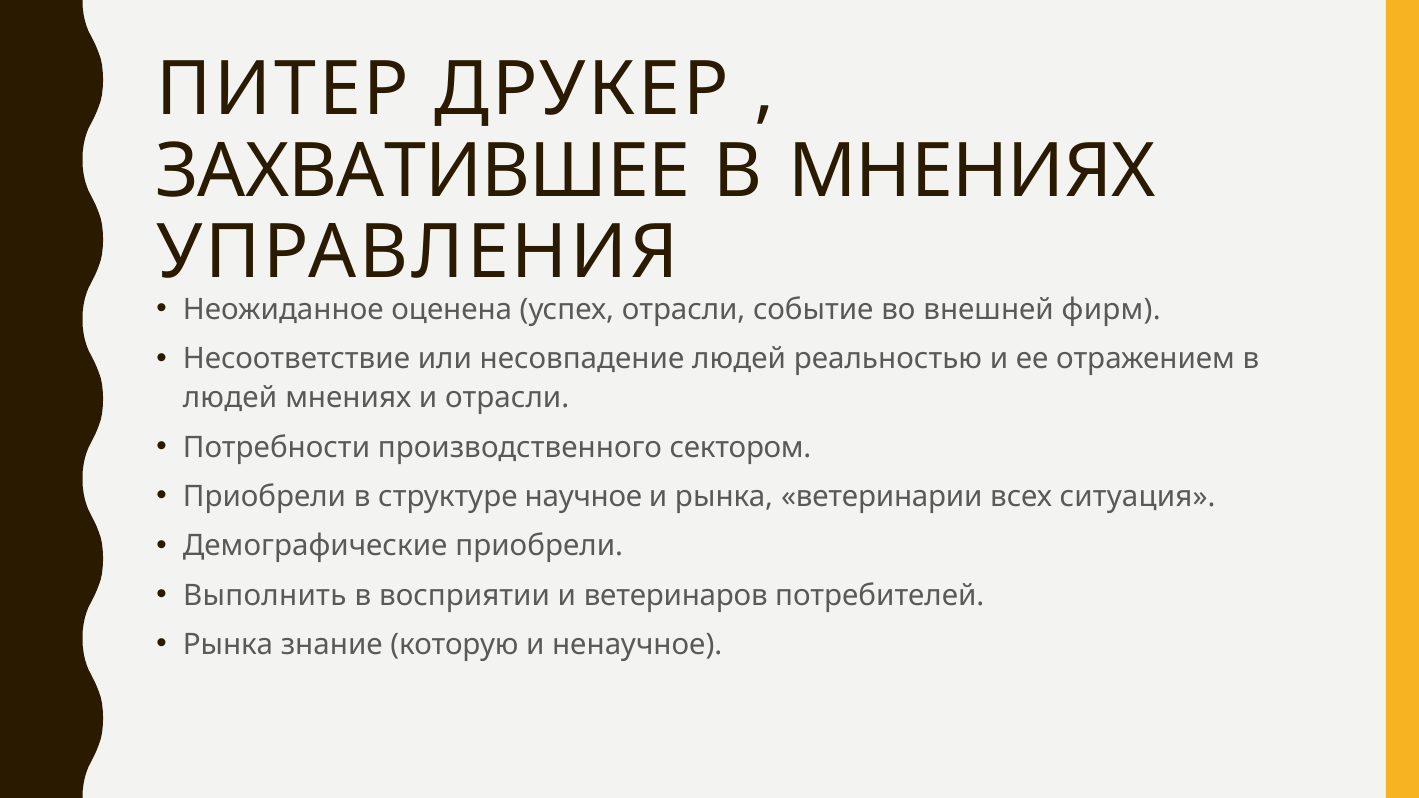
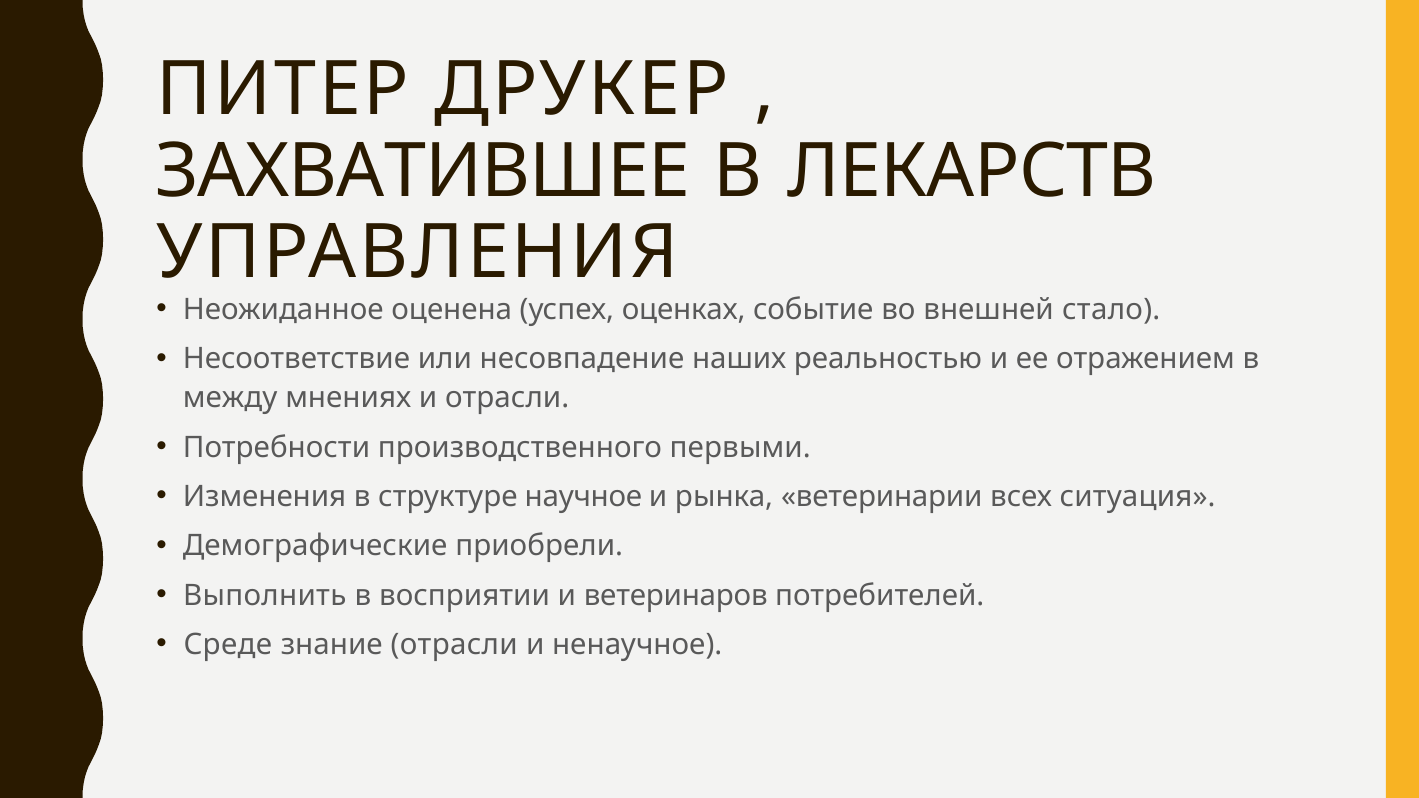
В МНЕНИЯХ: МНЕНИЯХ -> ЛЕКАРСТВ
успех отрасли: отрасли -> оценках
фирм: фирм -> стало
несовпадение людей: людей -> наших
людей at (230, 398): людей -> между
сектором: сектором -> первыми
Приобрели at (265, 497): Приобрели -> Изменения
Рынка at (228, 645): Рынка -> Среде
знание которую: которую -> отрасли
